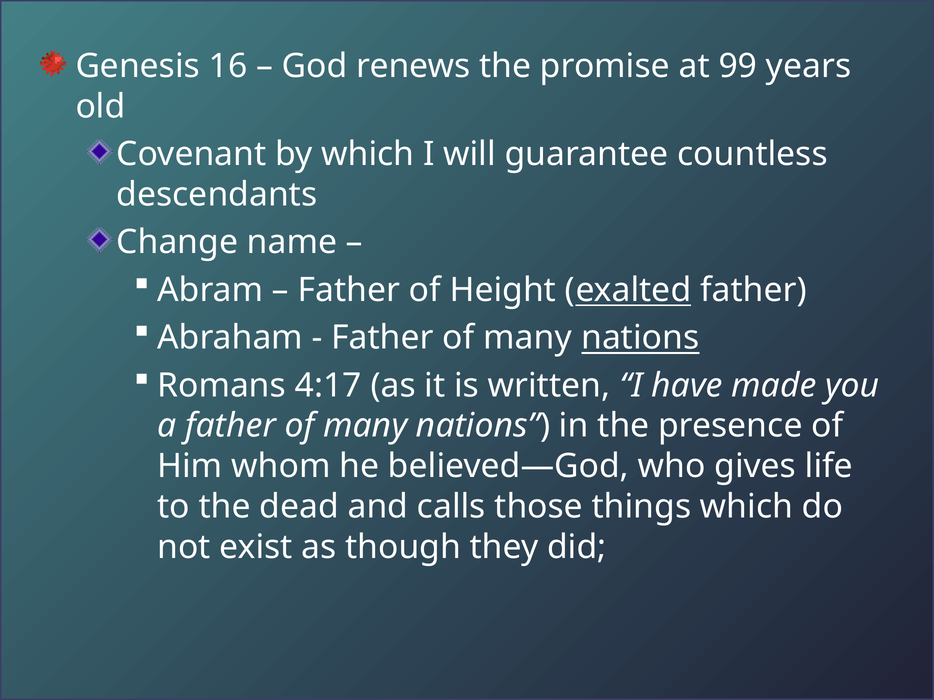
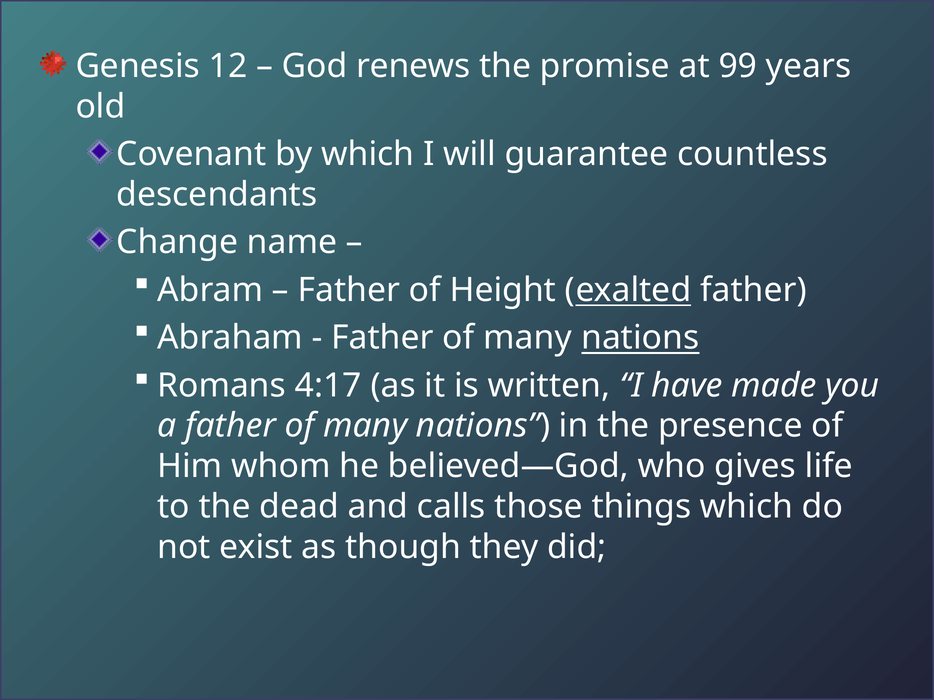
16: 16 -> 12
